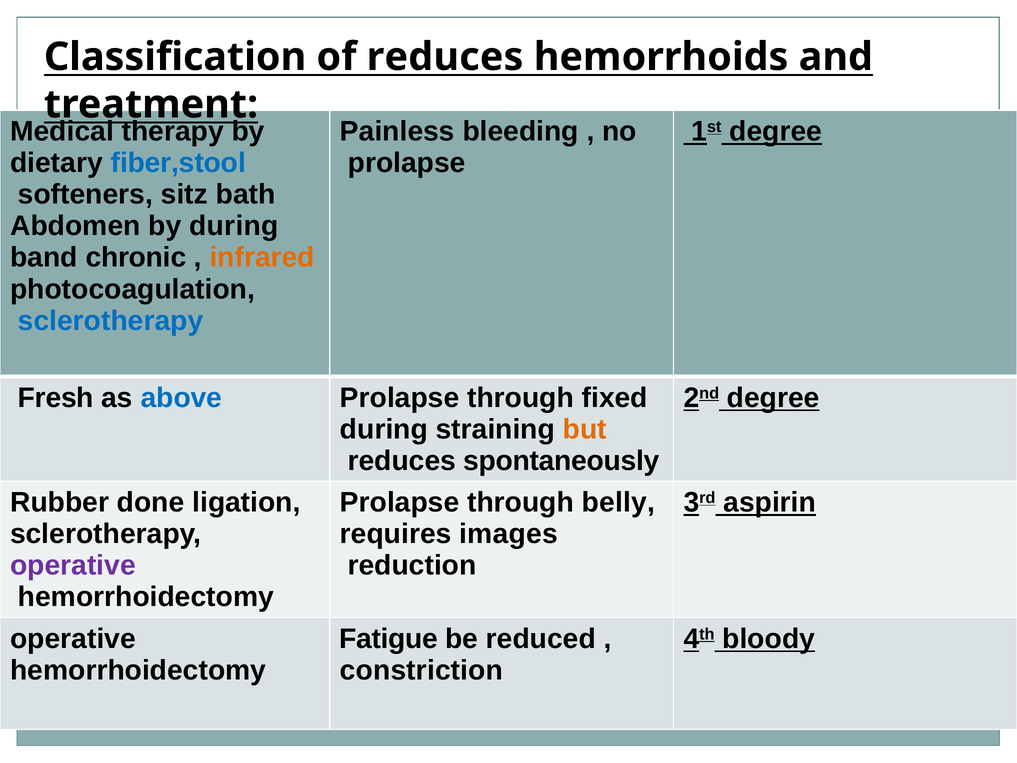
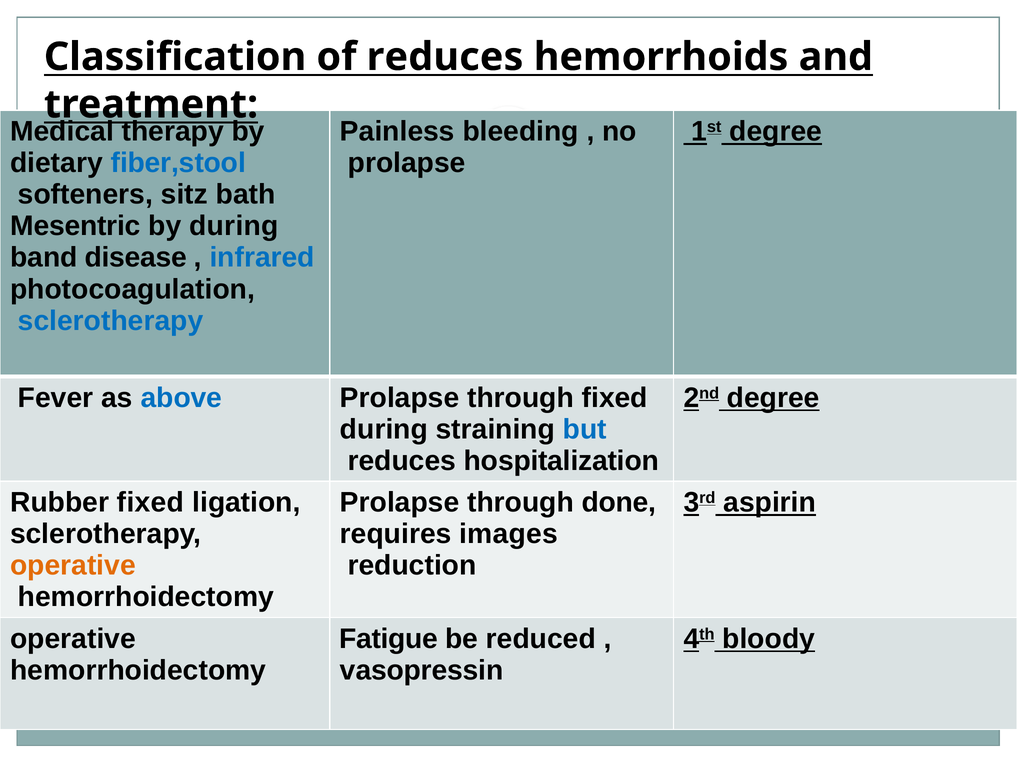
Abdomen: Abdomen -> Mesentric
chronic: chronic -> disease
infrared colour: orange -> blue
Fresh: Fresh -> Fever
but colour: orange -> blue
spontaneously: spontaneously -> hospitalization
Rubber done: done -> fixed
belly: belly -> done
operative at (73, 565) colour: purple -> orange
constriction: constriction -> vasopressin
